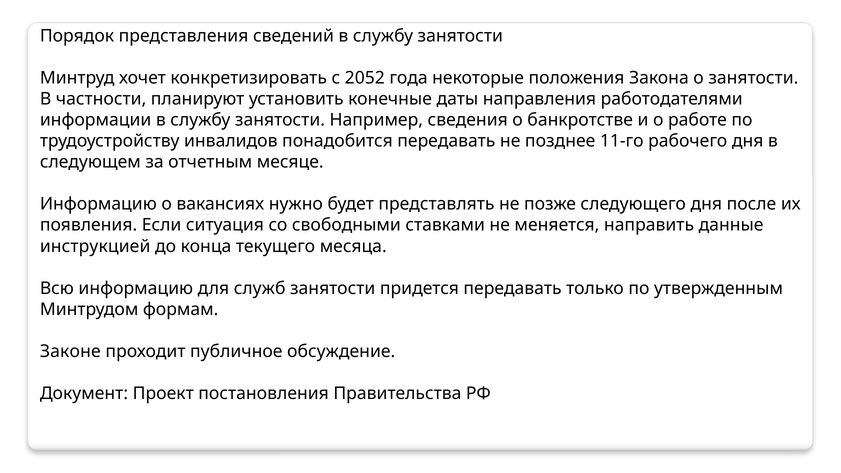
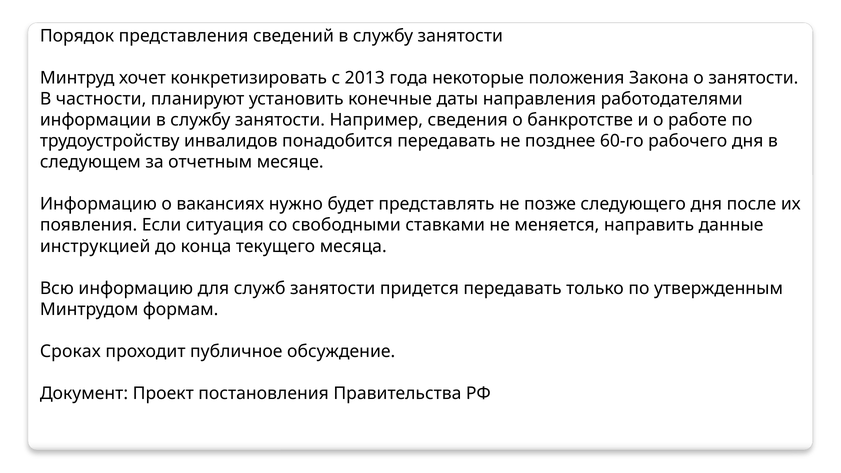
2052: 2052 -> 2013
11-го: 11-го -> 60-го
Законе: Законе -> Сроках
